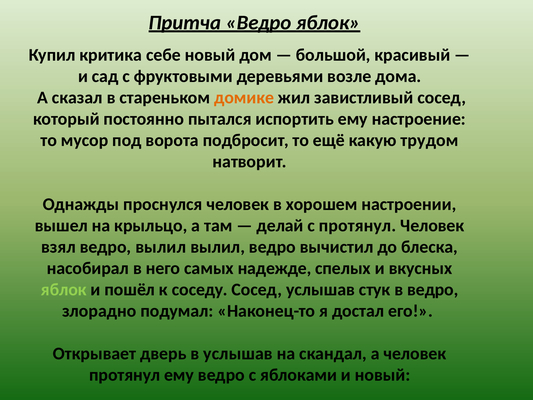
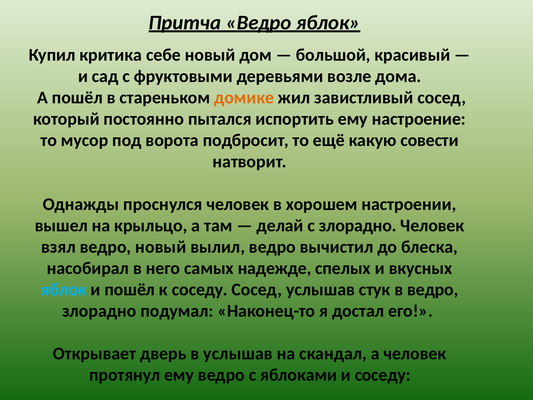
А сказал: сказал -> пошёл
трудом: трудом -> совести
с протянул: протянул -> злорадно
ведро вылил: вылил -> новый
яблок at (64, 289) colour: light green -> light blue
и новый: новый -> соседу
